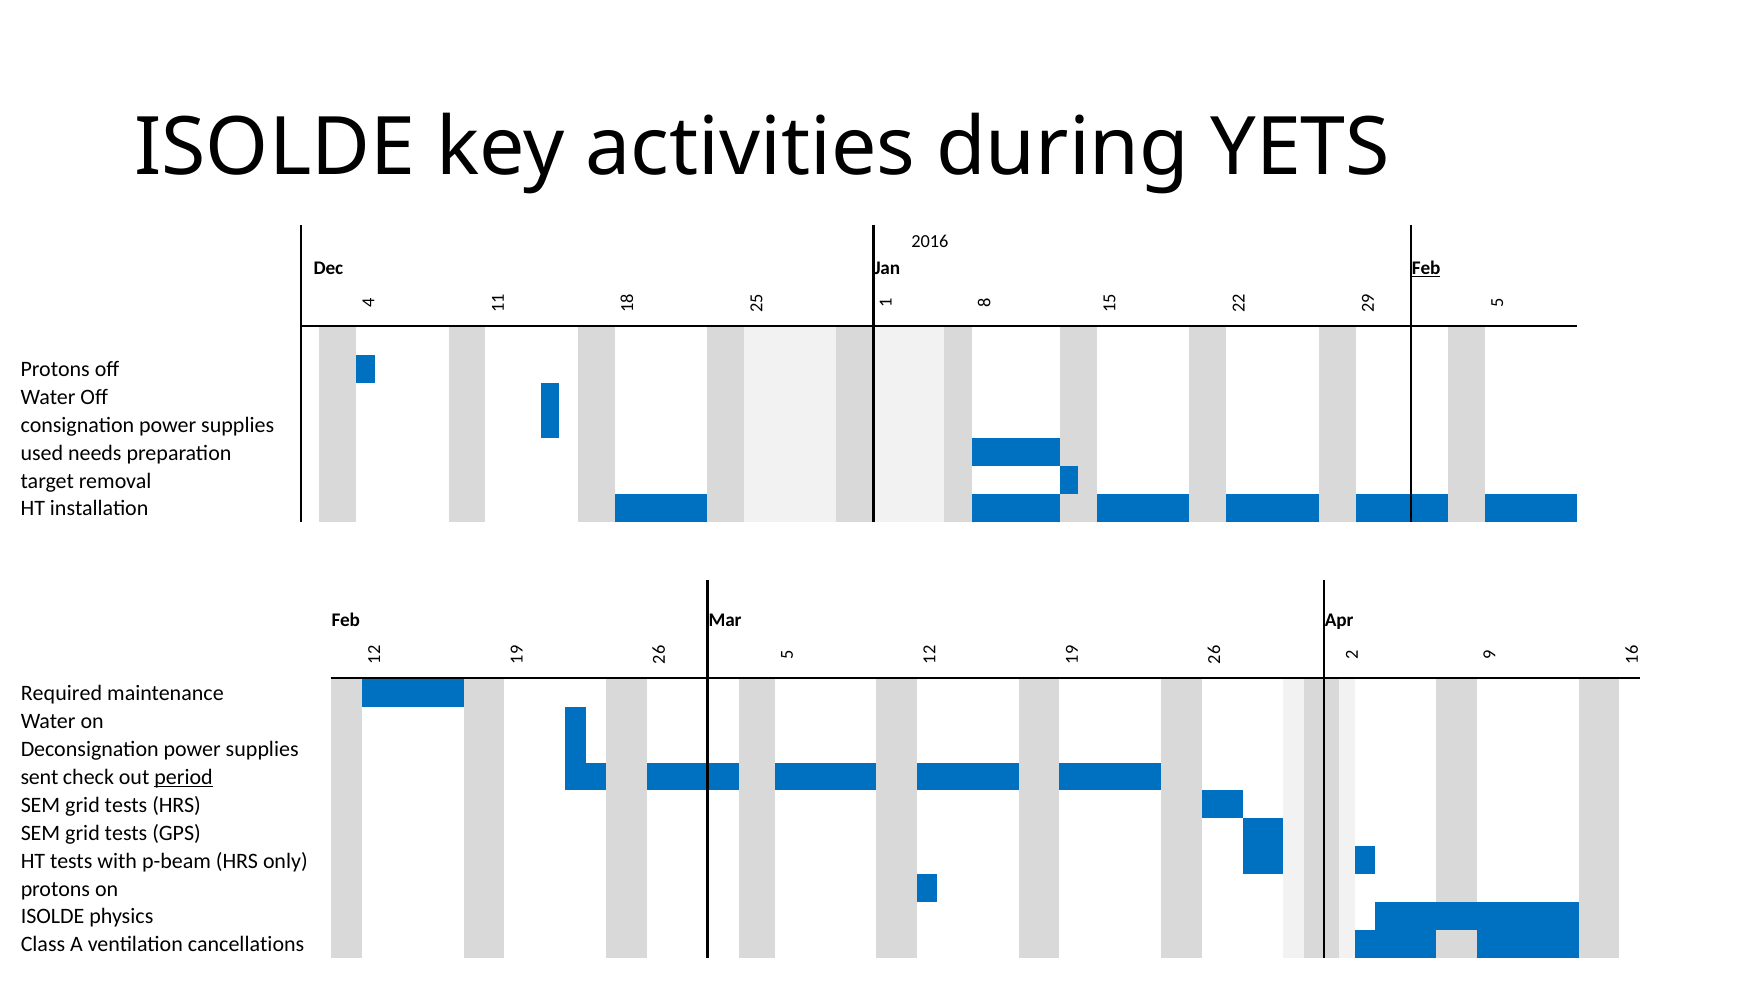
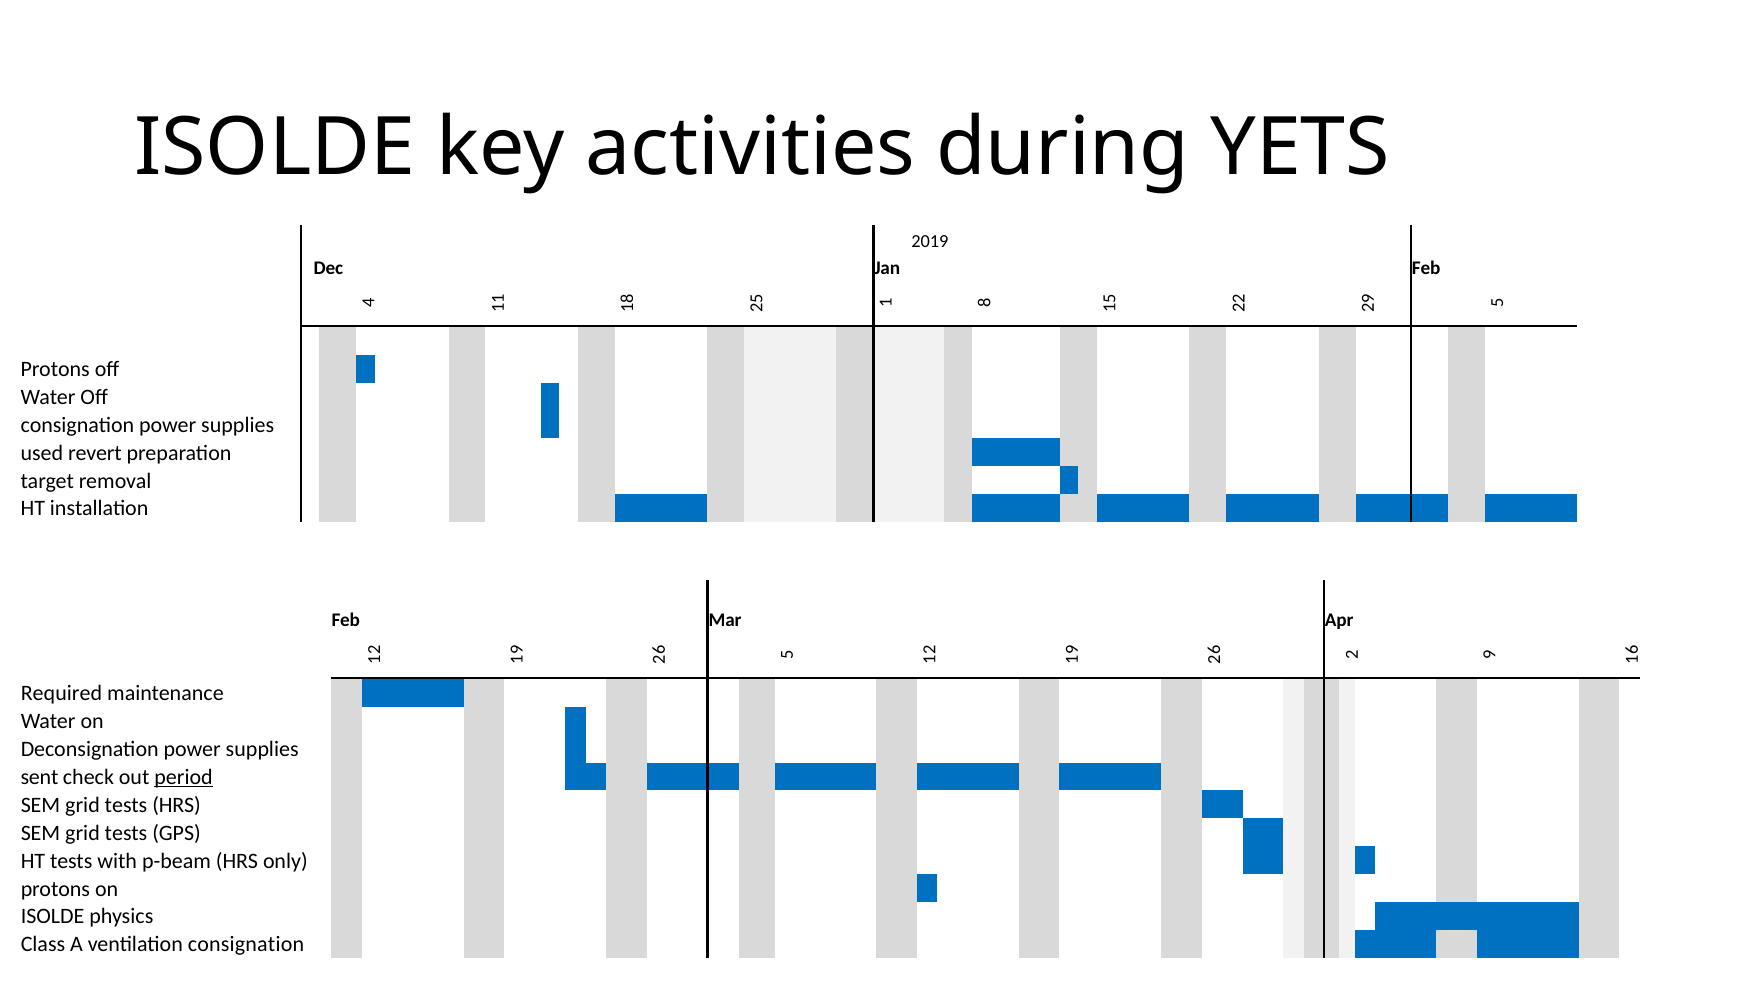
2016: 2016 -> 2019
Feb at (1426, 269) underline: present -> none
needs: needs -> revert
ventilation cancellations: cancellations -> consignation
